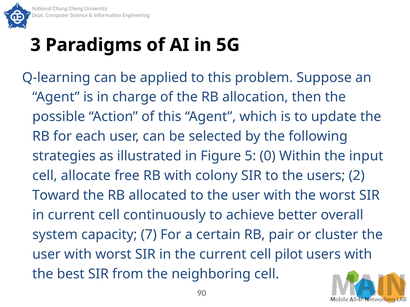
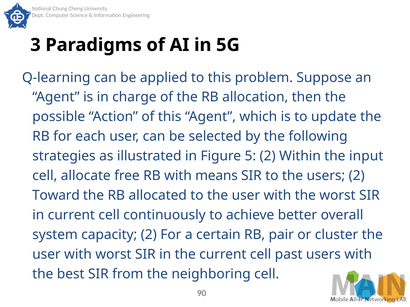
5 0: 0 -> 2
colony: colony -> means
capacity 7: 7 -> 2
pilot: pilot -> past
